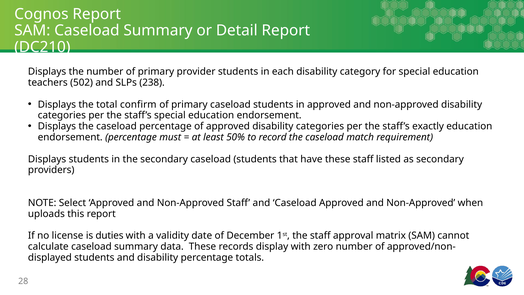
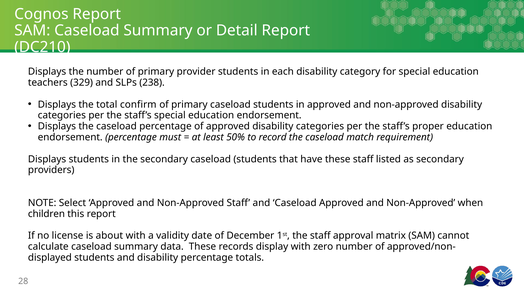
502: 502 -> 329
exactly: exactly -> proper
uploads: uploads -> children
duties: duties -> about
